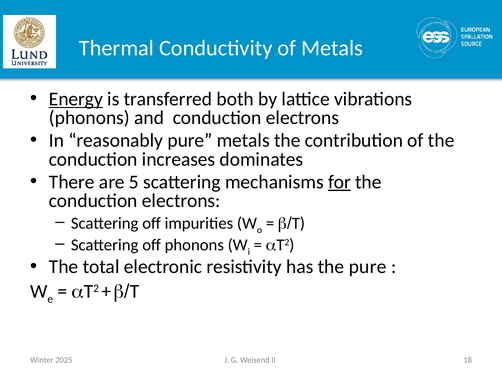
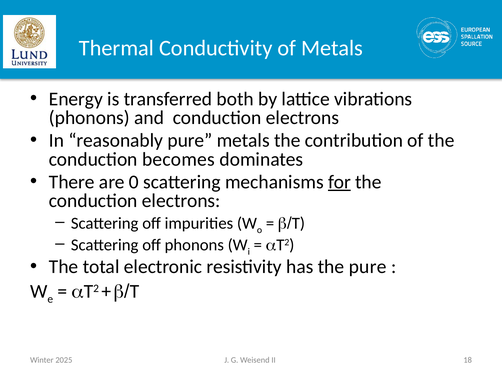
Energy underline: present -> none
increases: increases -> becomes
5: 5 -> 0
